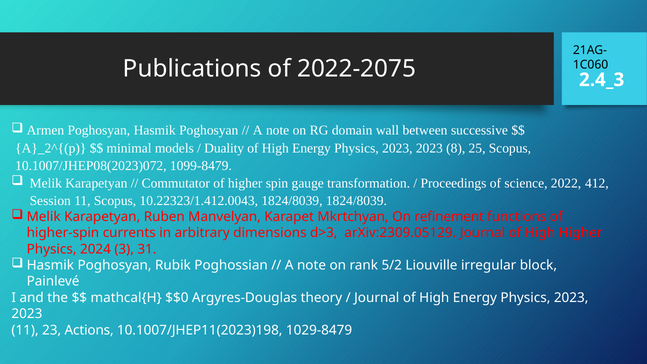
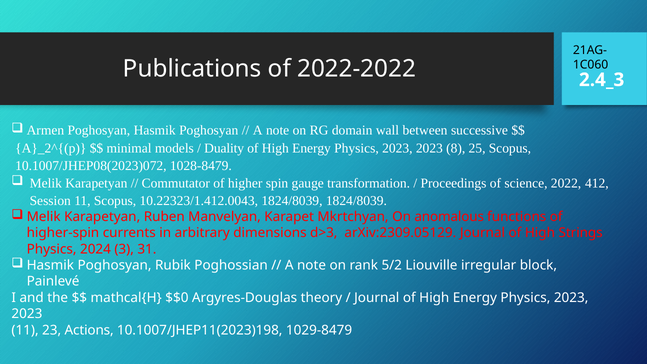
2022-2075: 2022-2075 -> 2022-2022
1099-8479: 1099-8479 -> 1028-8479
refinement: refinement -> anomalous
High Higher: Higher -> Strings
